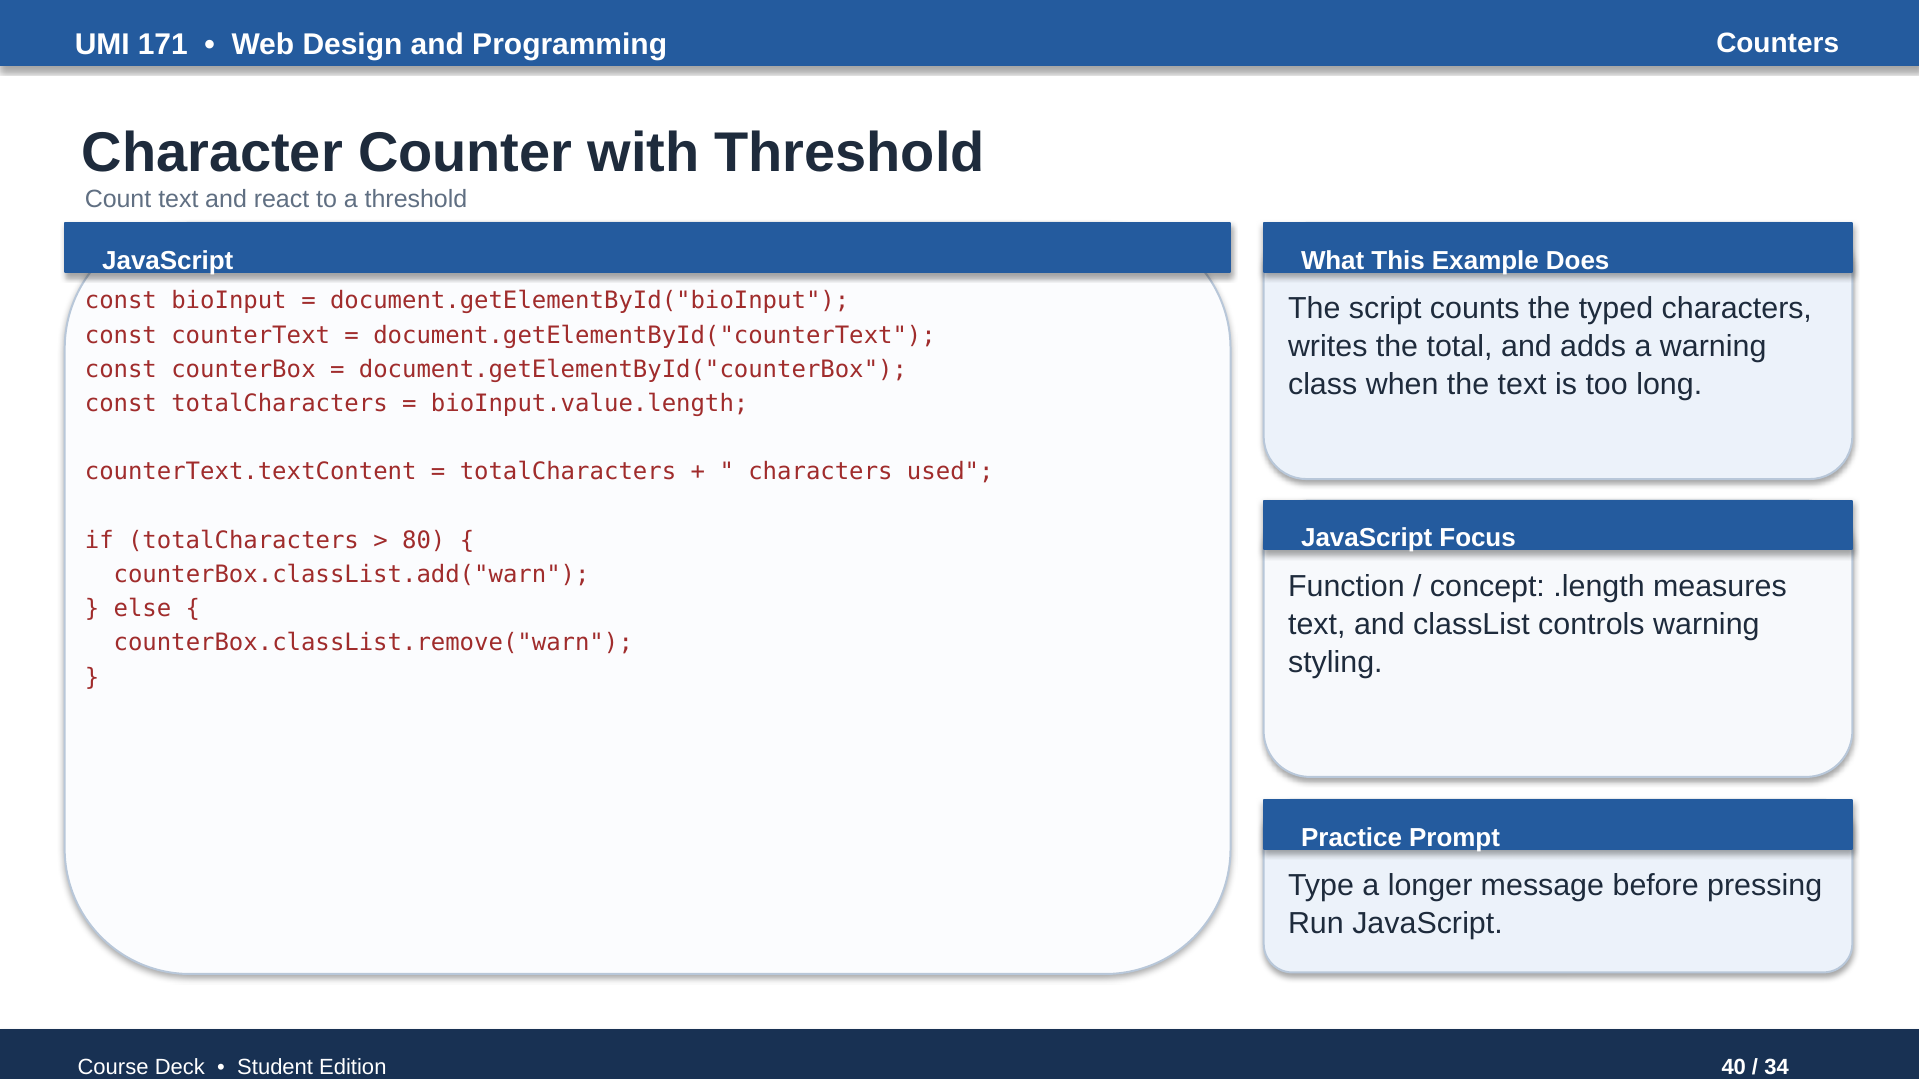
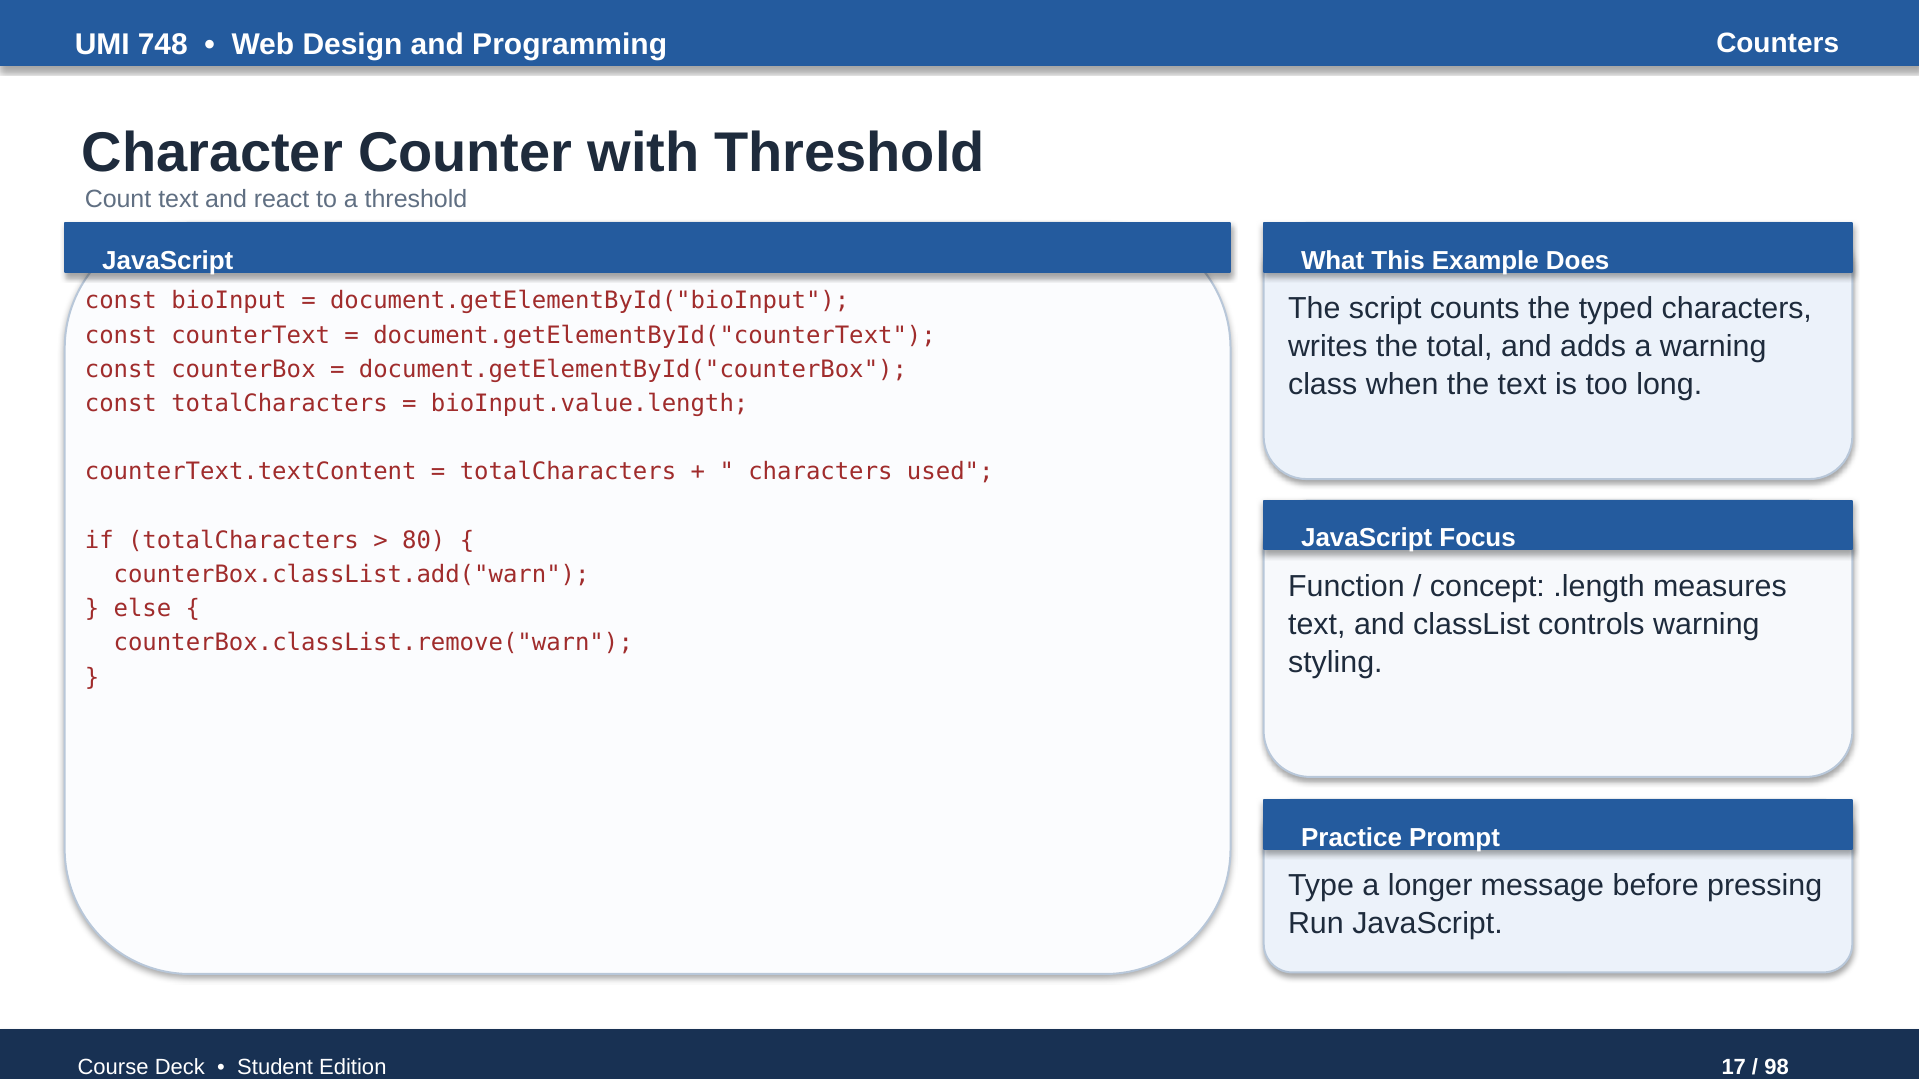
171: 171 -> 748
40: 40 -> 17
34: 34 -> 98
